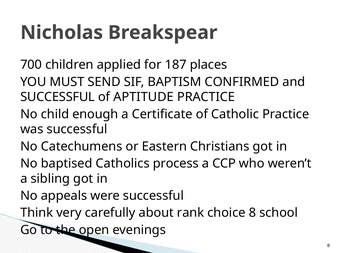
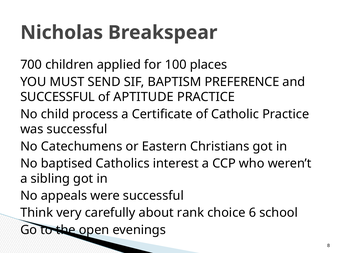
187: 187 -> 100
CONFIRMED: CONFIRMED -> PREFERENCE
enough: enough -> process
process: process -> interest
choice 8: 8 -> 6
